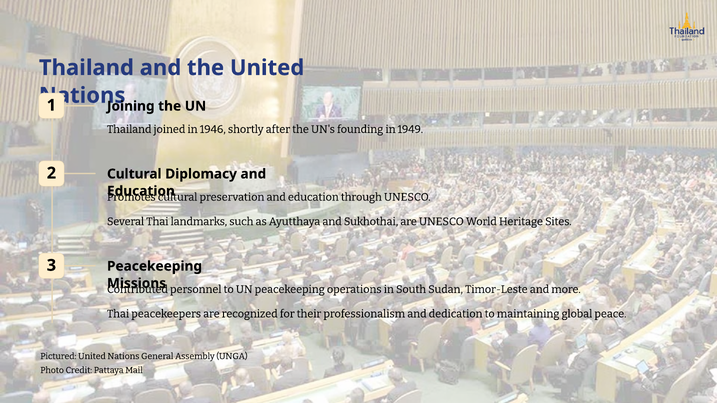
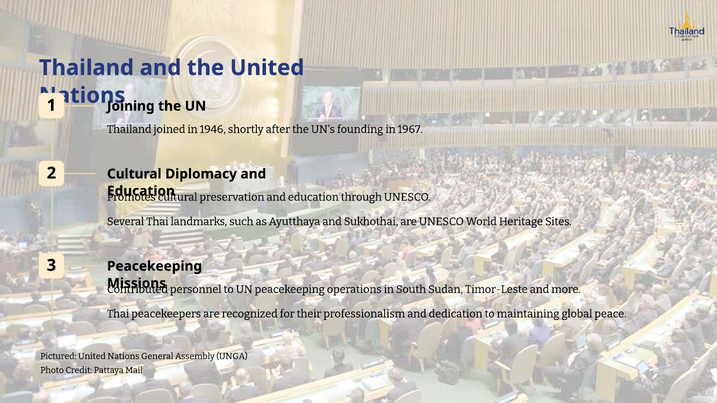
1949: 1949 -> 1967
